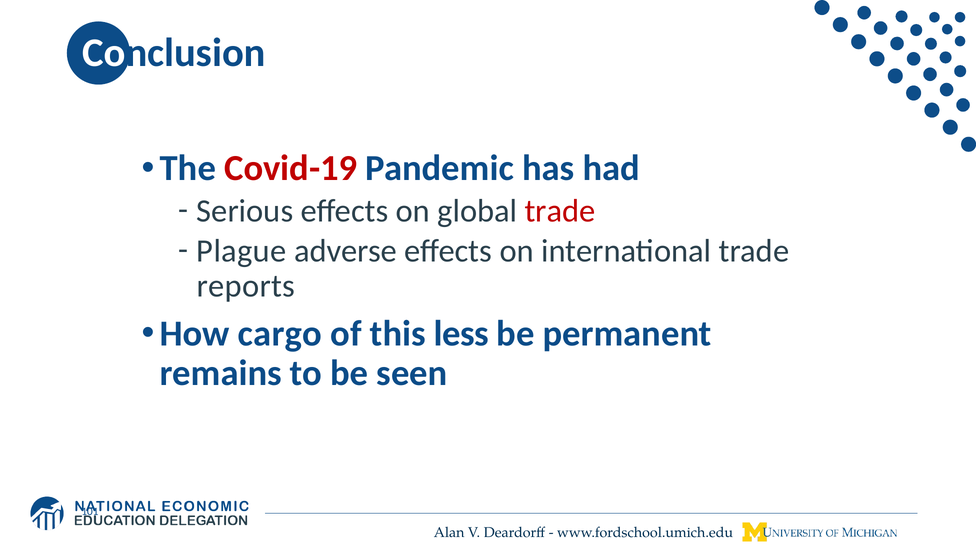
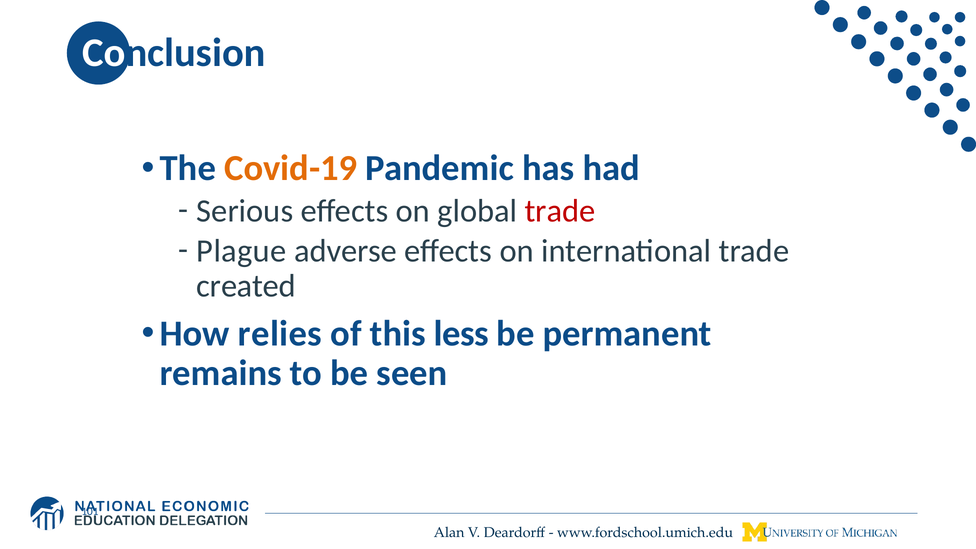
Covid-19 colour: red -> orange
reports: reports -> created
cargo: cargo -> relies
